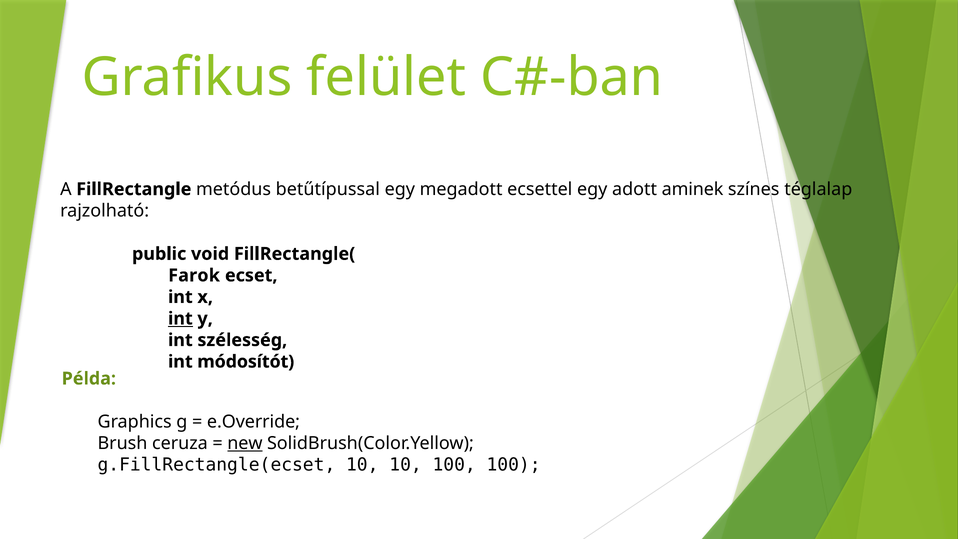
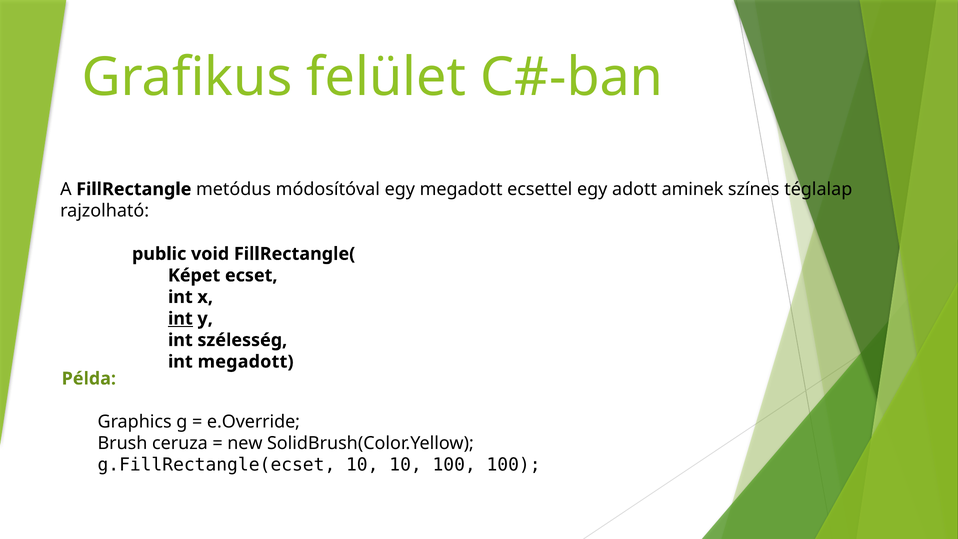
betűtípussal: betűtípussal -> módosítóval
Farok: Farok -> Képet
int módosítót: módosítót -> megadott
new underline: present -> none
